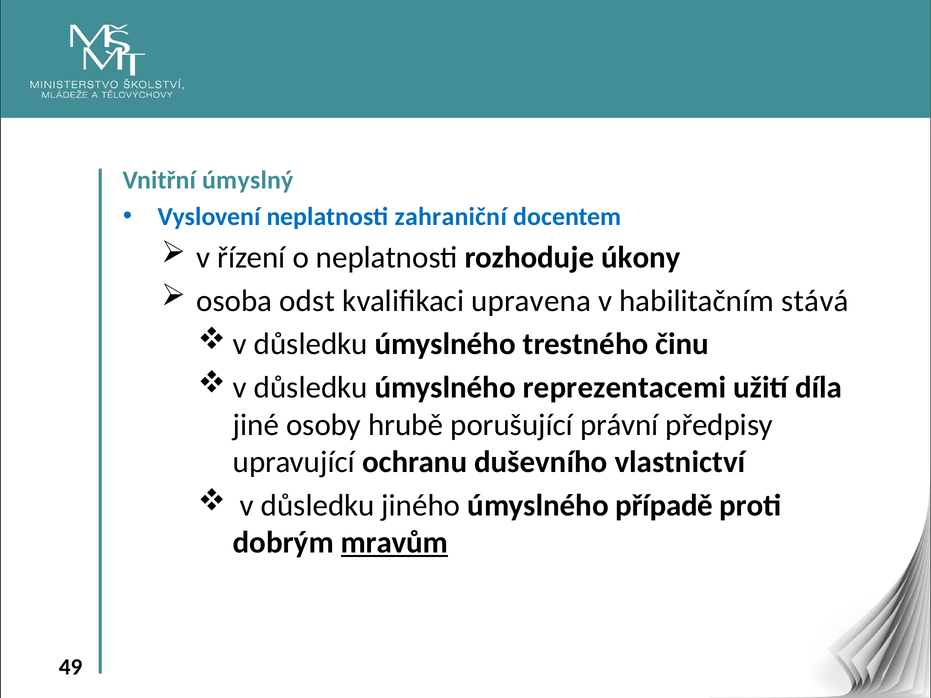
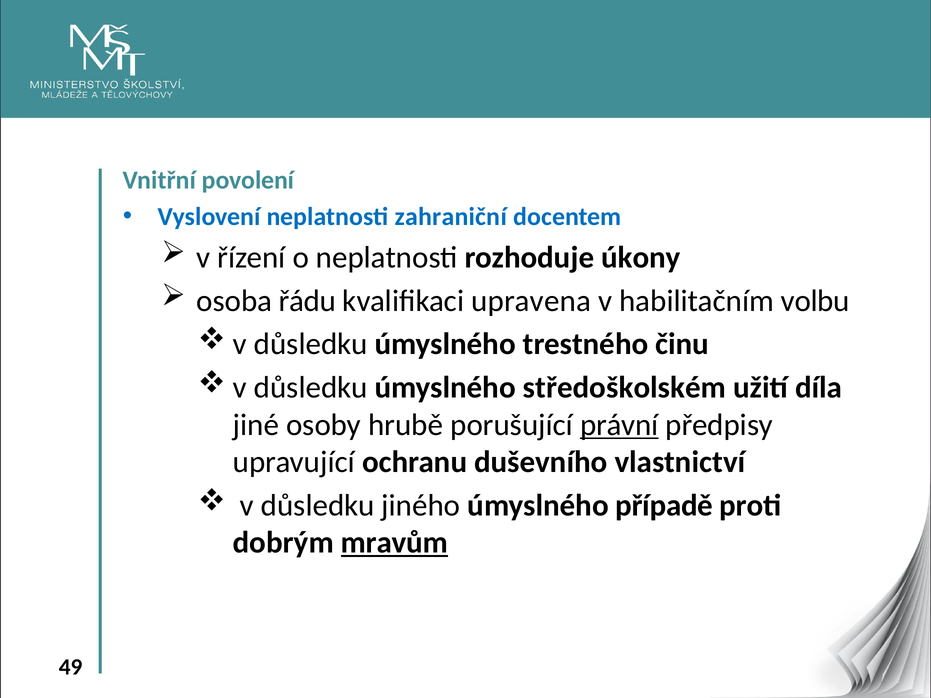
úmyslný: úmyslný -> povolení
odst: odst -> řádu
stává: stává -> volbu
reprezentacemi: reprezentacemi -> středoškolském
právní underline: none -> present
